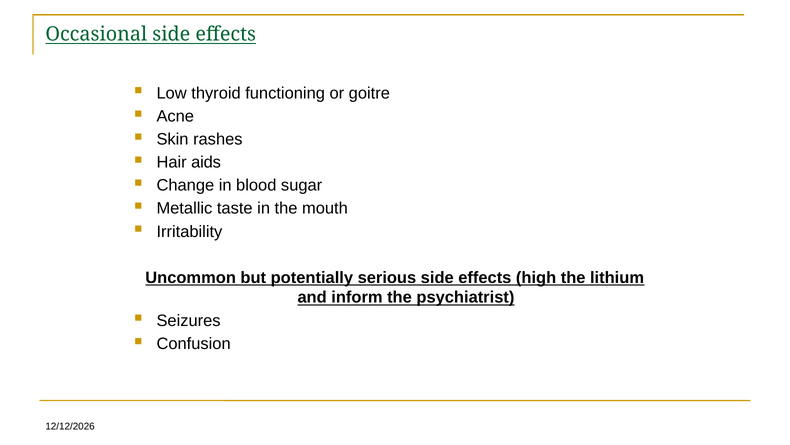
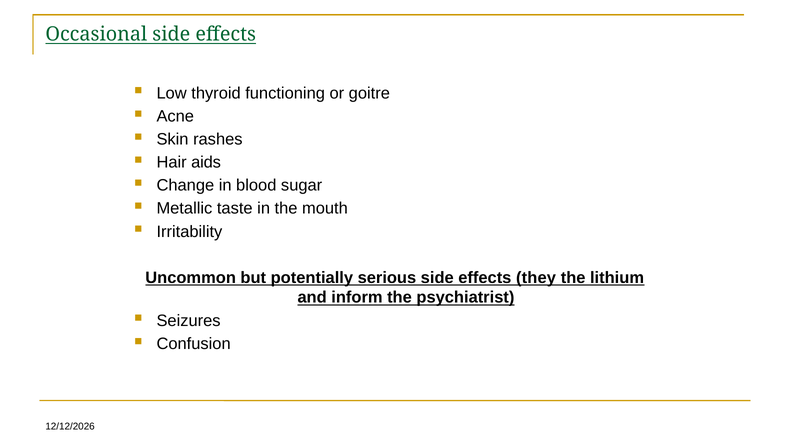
high: high -> they
